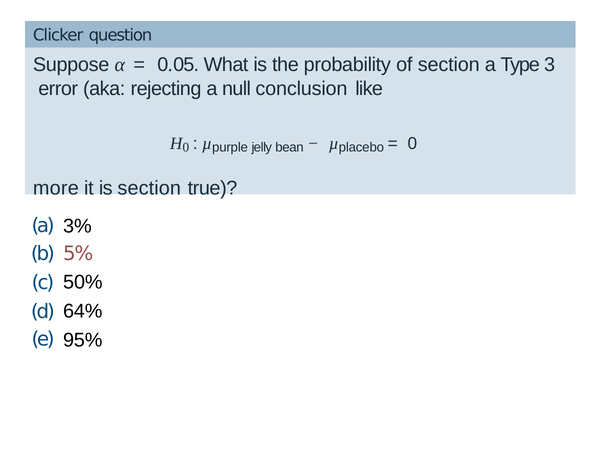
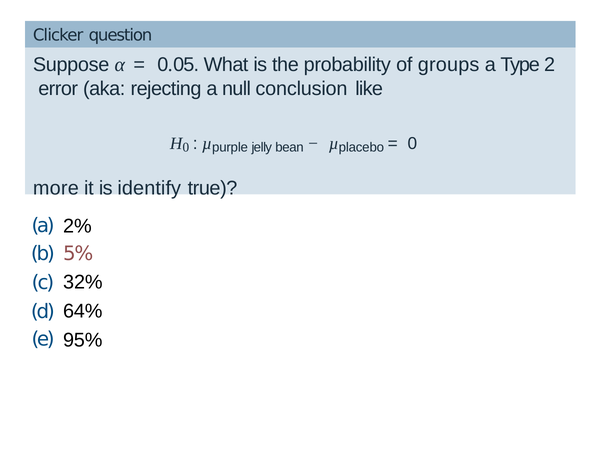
of section: section -> groups
3: 3 -> 2
is section: section -> identify
3%: 3% -> 2%
50%: 50% -> 32%
